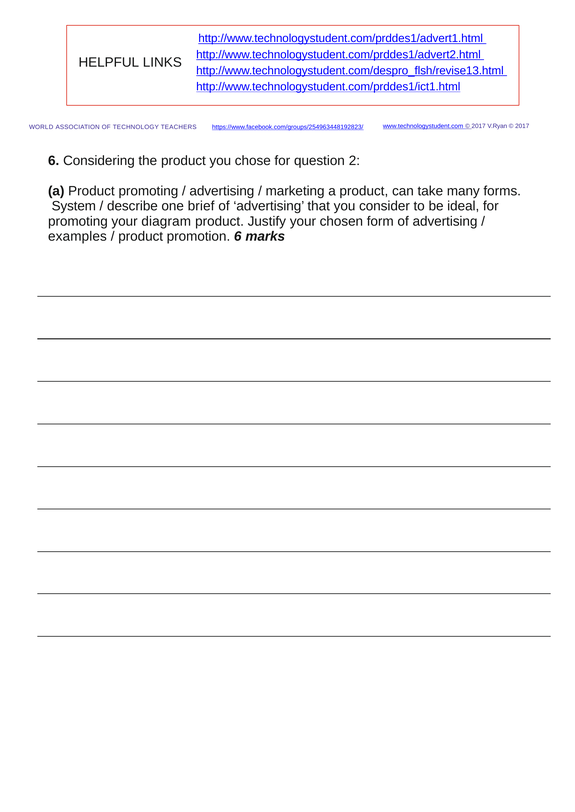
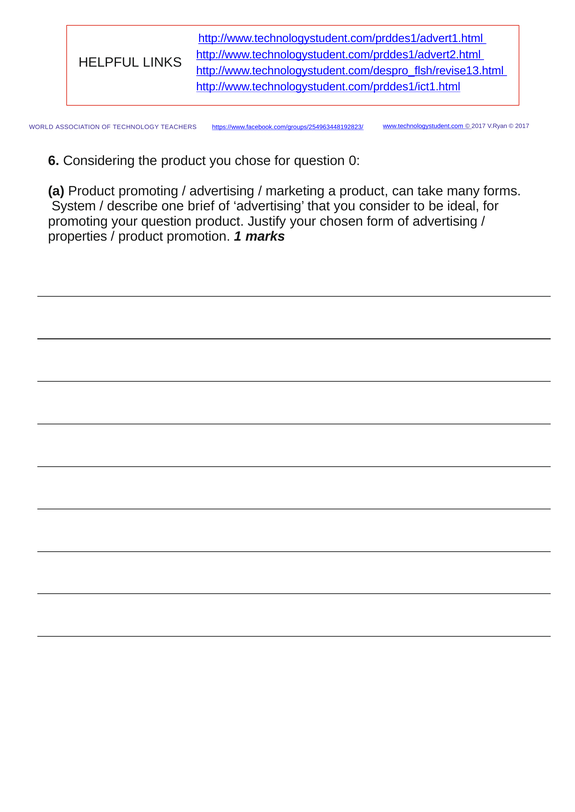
2: 2 -> 0
your diagram: diagram -> question
examples: examples -> properties
promotion 6: 6 -> 1
